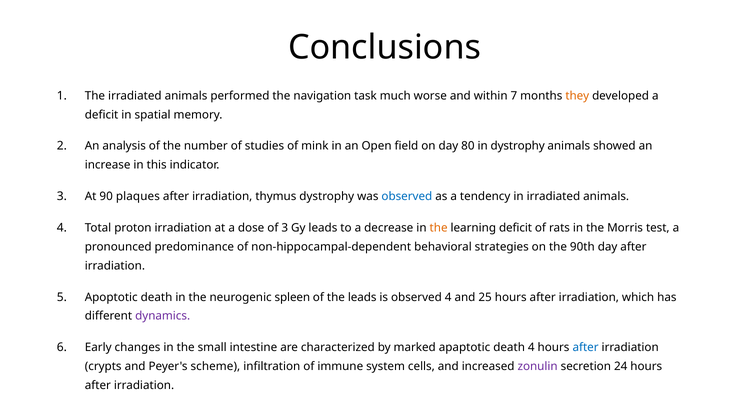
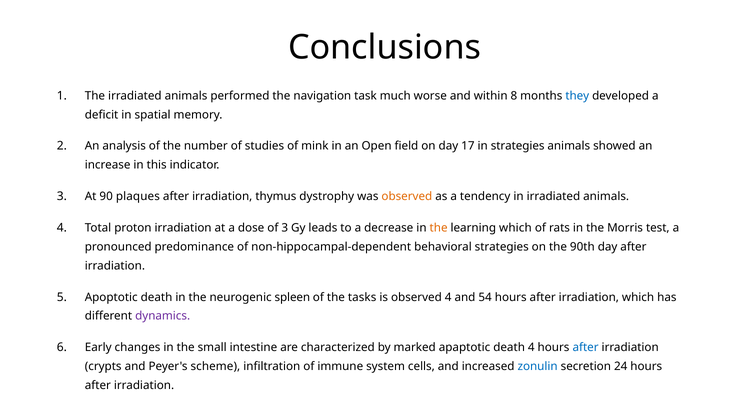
7: 7 -> 8
they colour: orange -> blue
80: 80 -> 17
in dystrophy: dystrophy -> strategies
observed at (407, 196) colour: blue -> orange
learning deficit: deficit -> which
the leads: leads -> tasks
25: 25 -> 54
zonulin colour: purple -> blue
